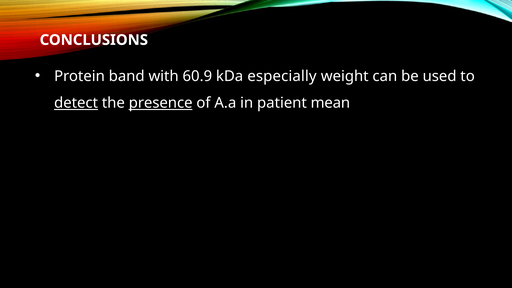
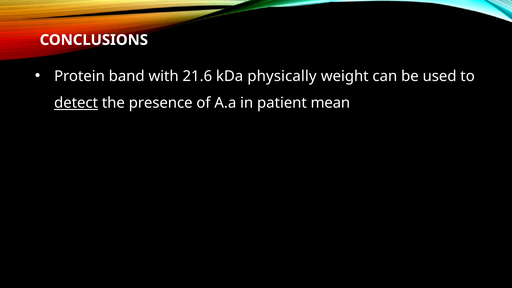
60.9: 60.9 -> 21.6
especially: especially -> physically
presence underline: present -> none
